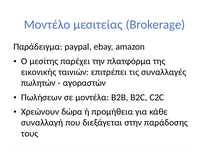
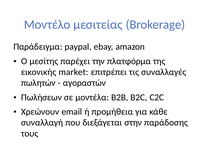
ταινιών: ταινιών -> market
δώρα: δώρα -> email
